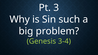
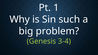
3: 3 -> 1
